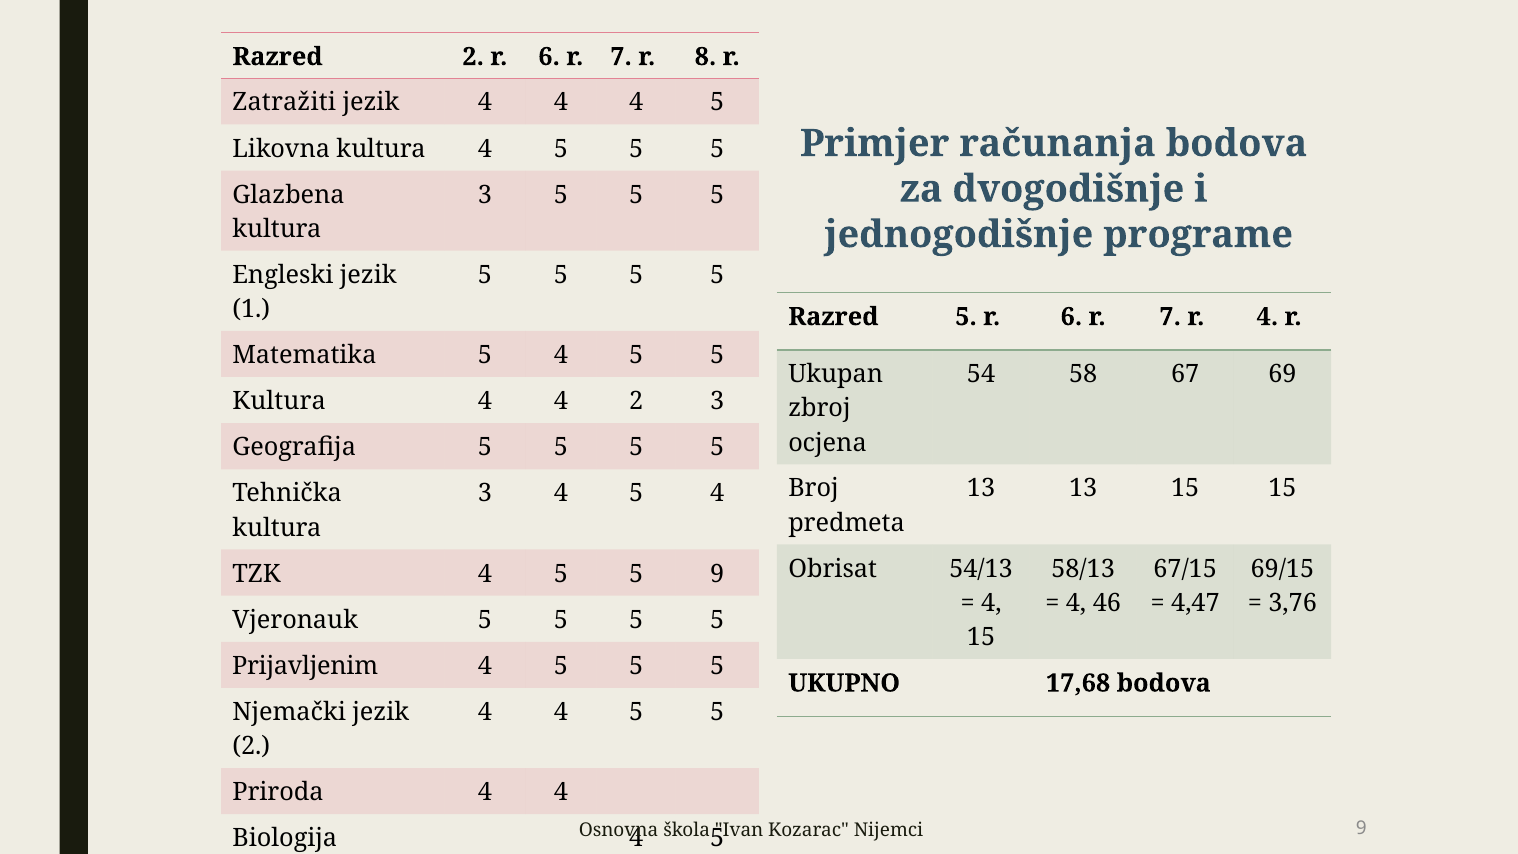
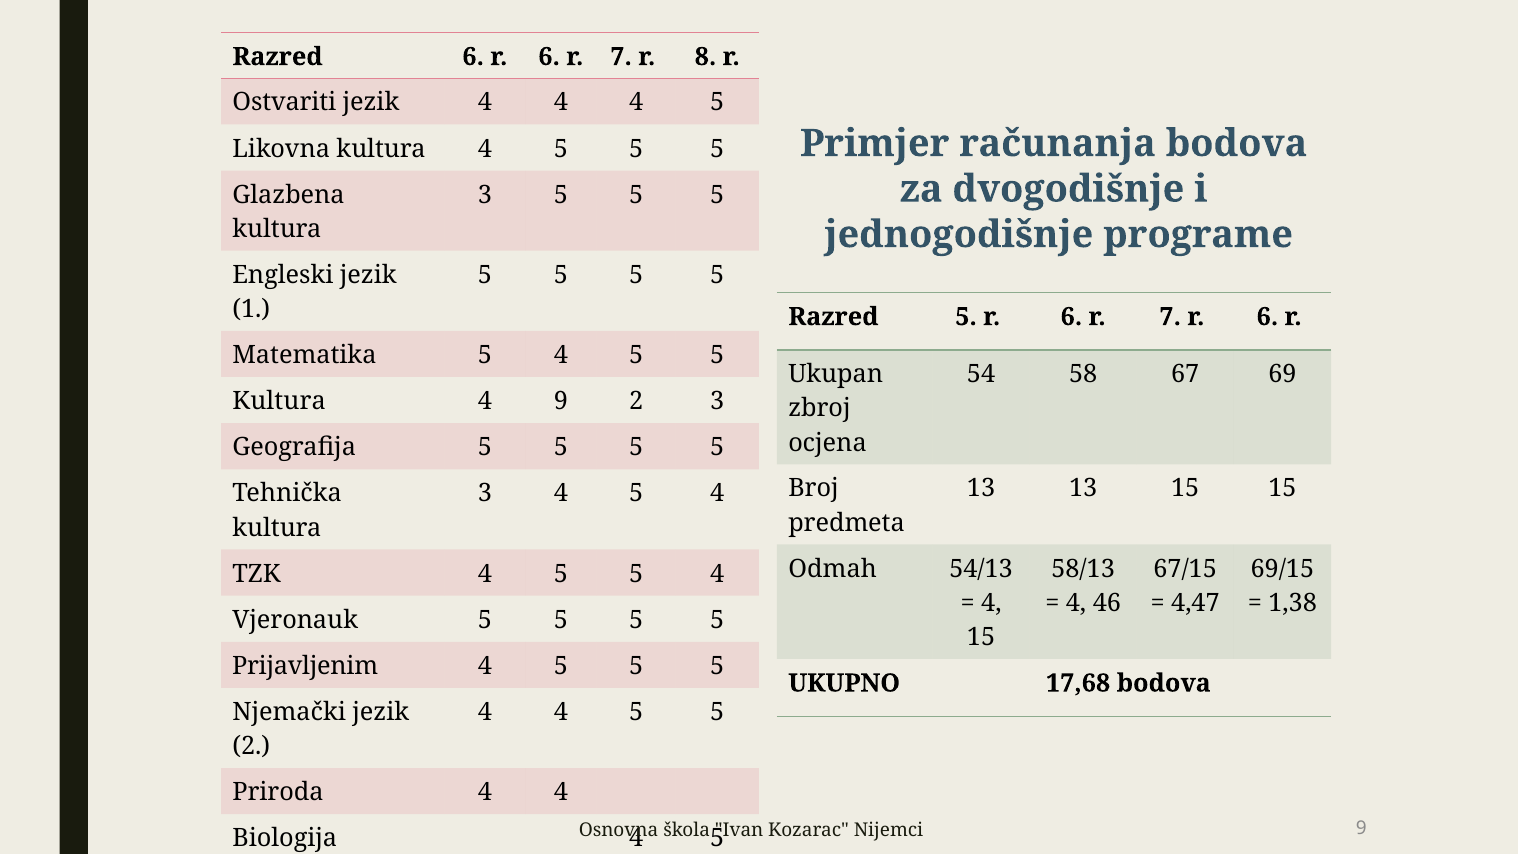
Razred 2: 2 -> 6
Zatražiti: Zatražiti -> Ostvariti
7 r 4: 4 -> 6
4 at (561, 401): 4 -> 9
Obrisat: Obrisat -> Odmah
5 5 9: 9 -> 4
3,76: 3,76 -> 1,38
